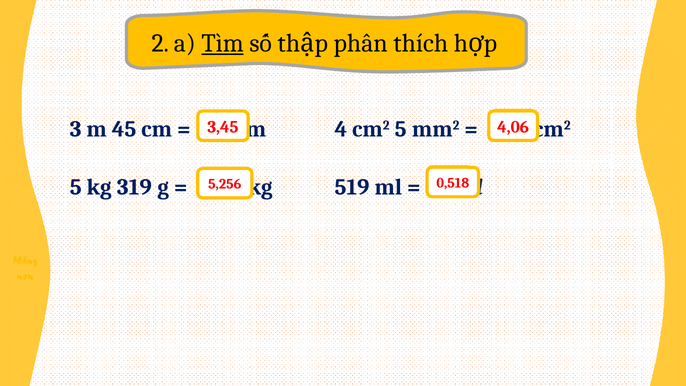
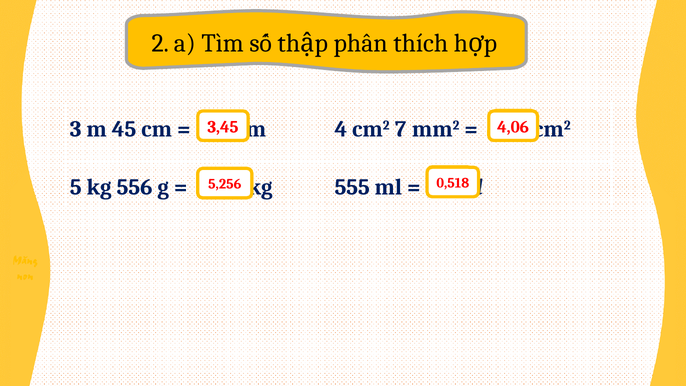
Tìm underline: present -> none
4 cm2 5: 5 -> 7
319: 319 -> 556
519: 519 -> 555
